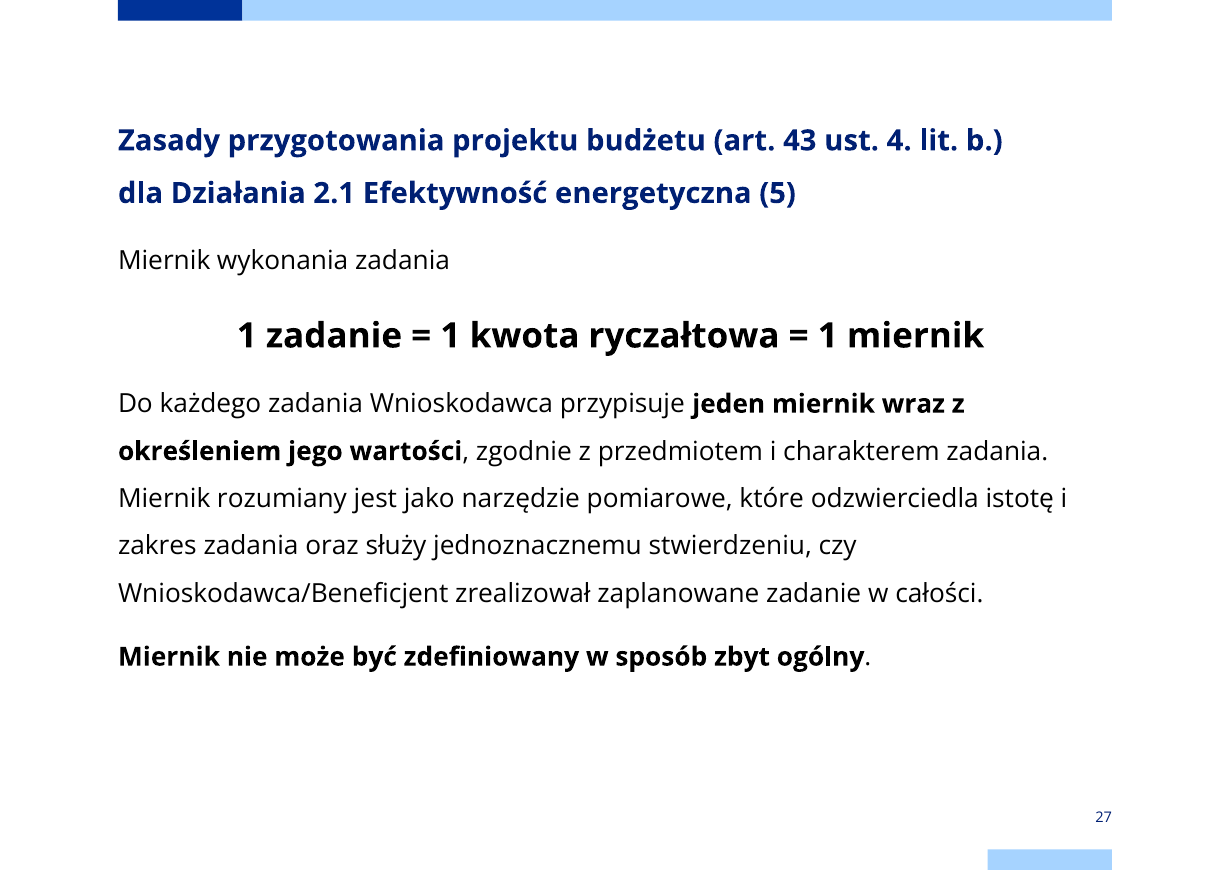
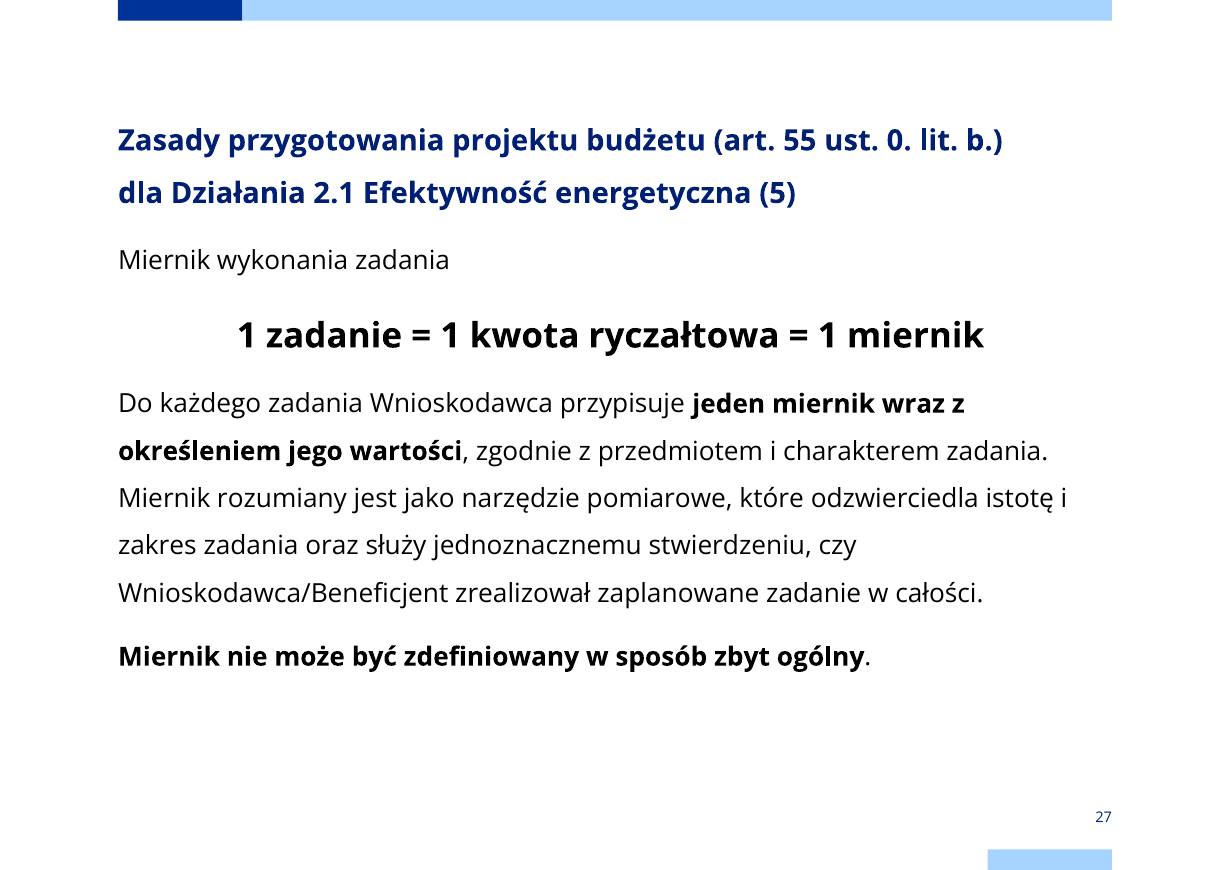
43: 43 -> 55
4: 4 -> 0
